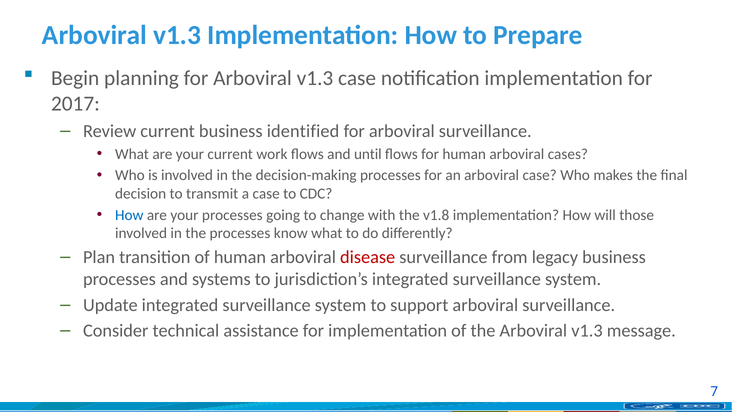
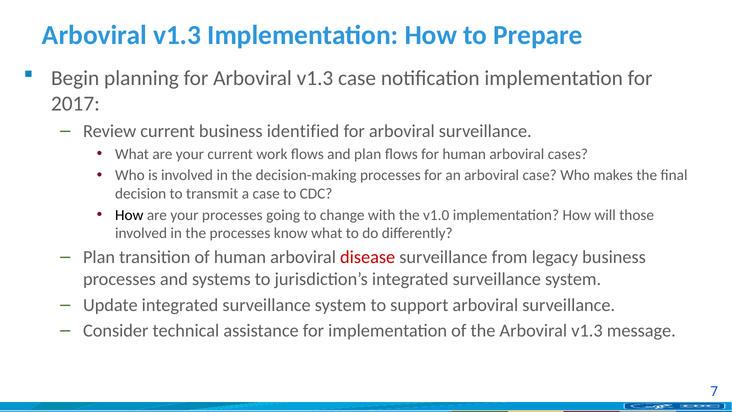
and until: until -> plan
How at (129, 215) colour: blue -> black
v1.8: v1.8 -> v1.0
